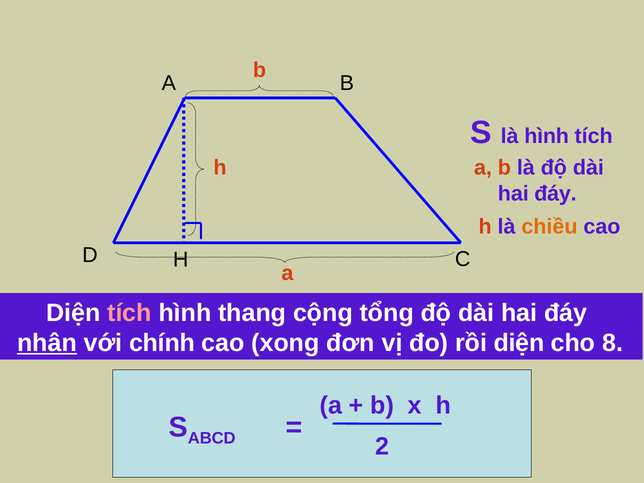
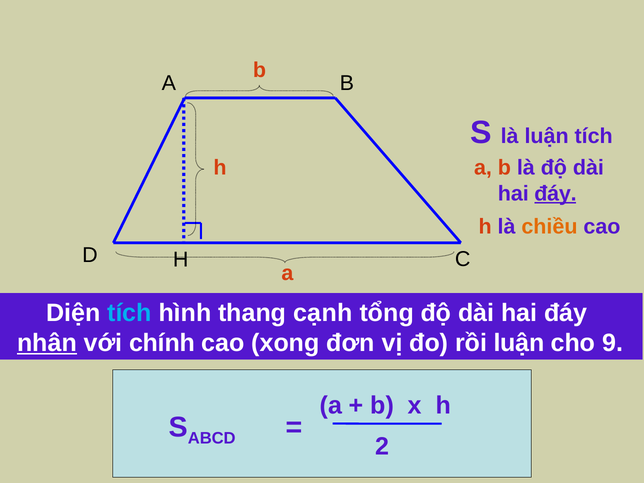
là hình: hình -> luận
đáy at (555, 194) underline: none -> present
tích at (129, 313) colour: pink -> light blue
cộng: cộng -> cạnh
rồi diện: diện -> luận
8: 8 -> 9
